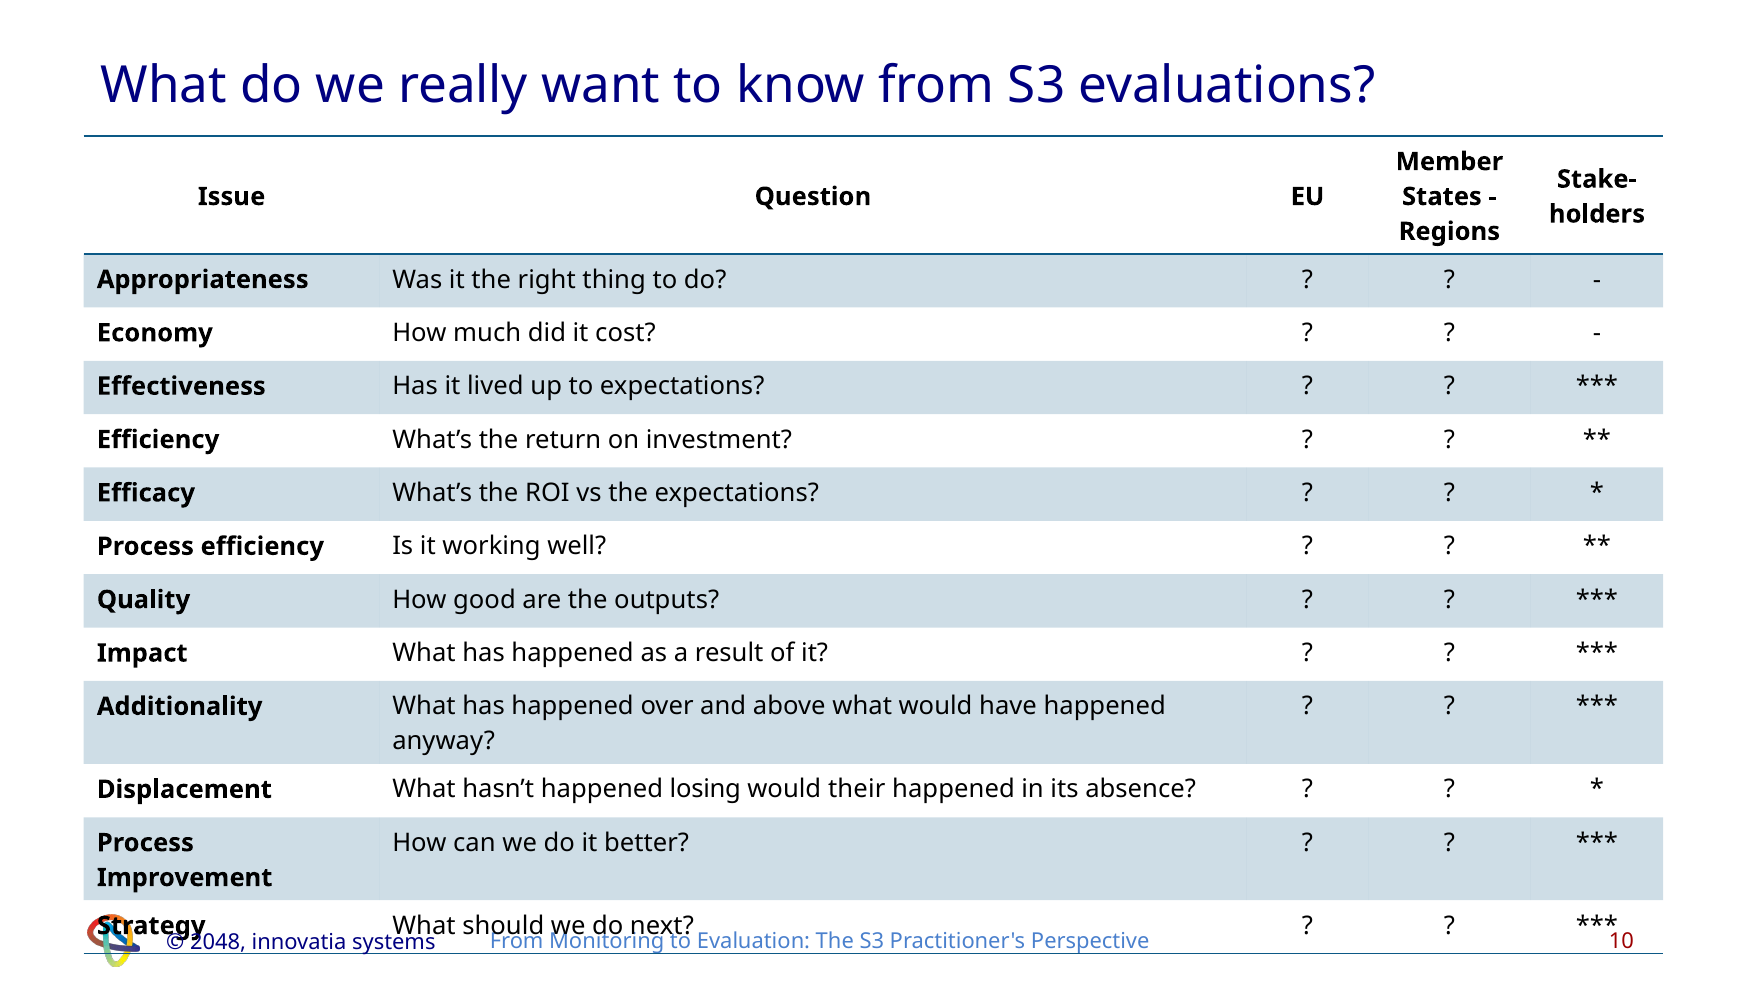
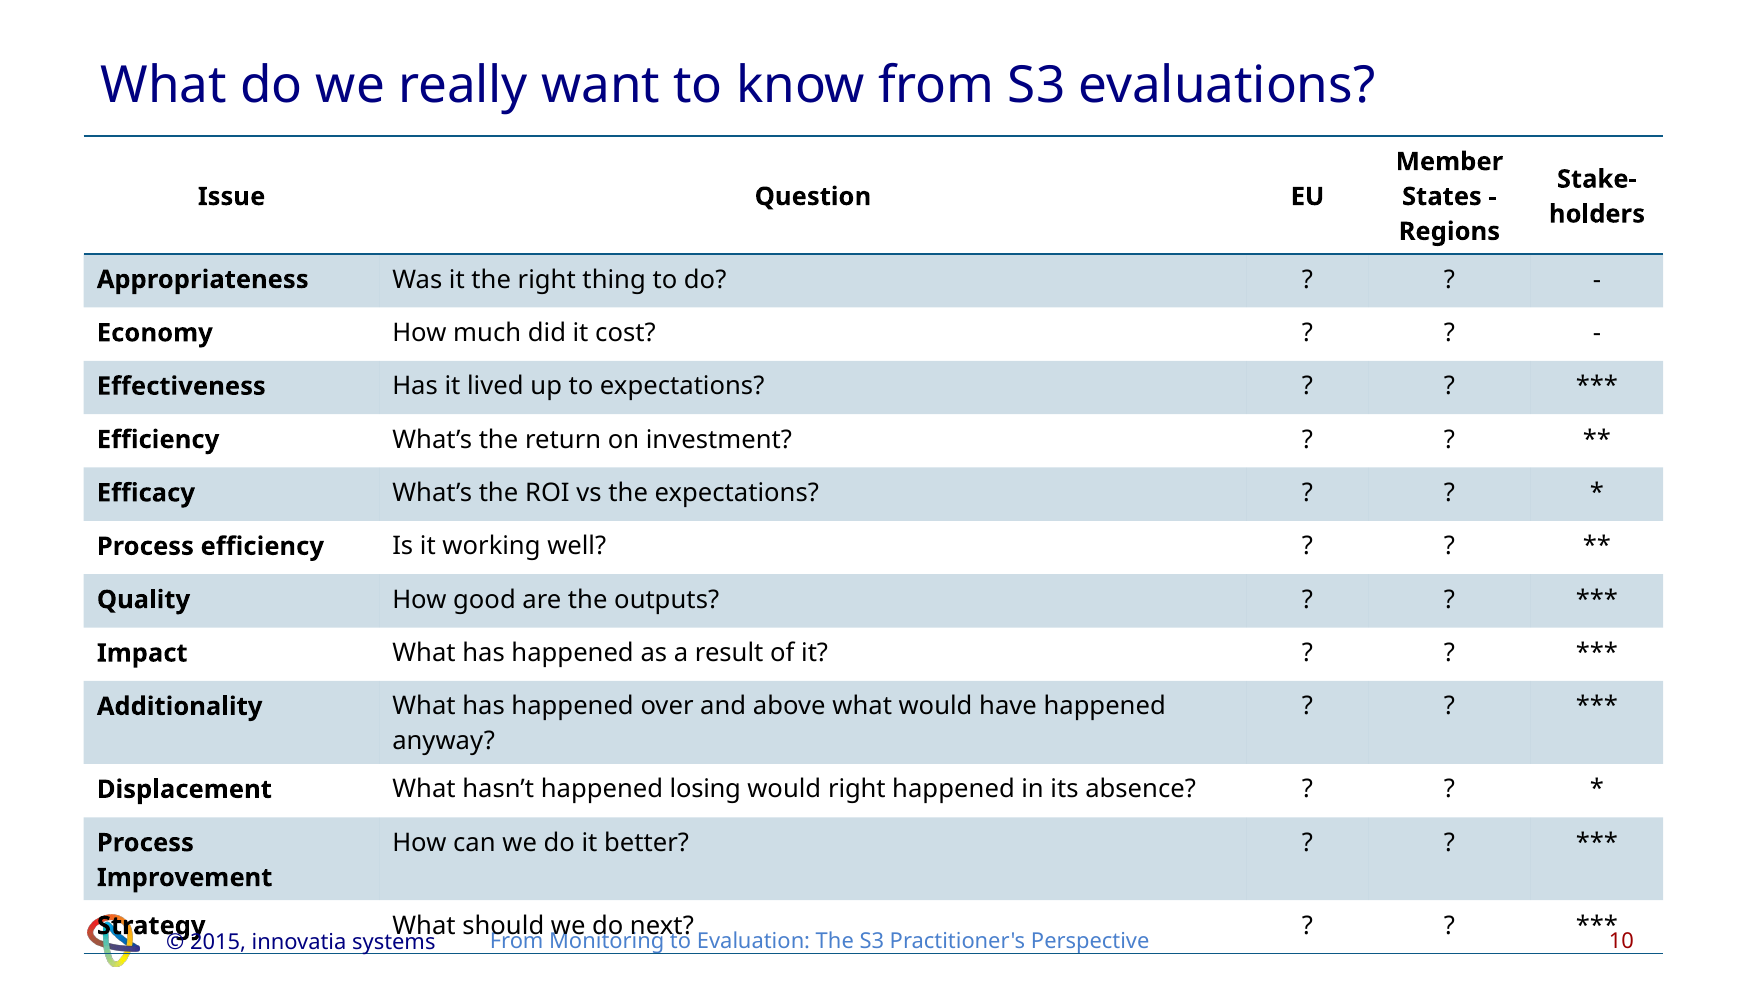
would their: their -> right
2048: 2048 -> 2015
